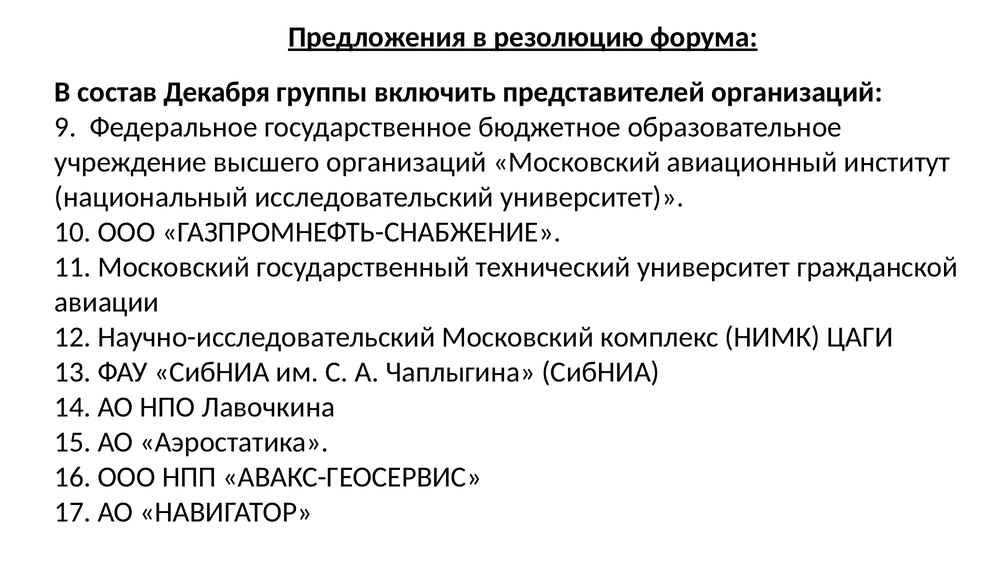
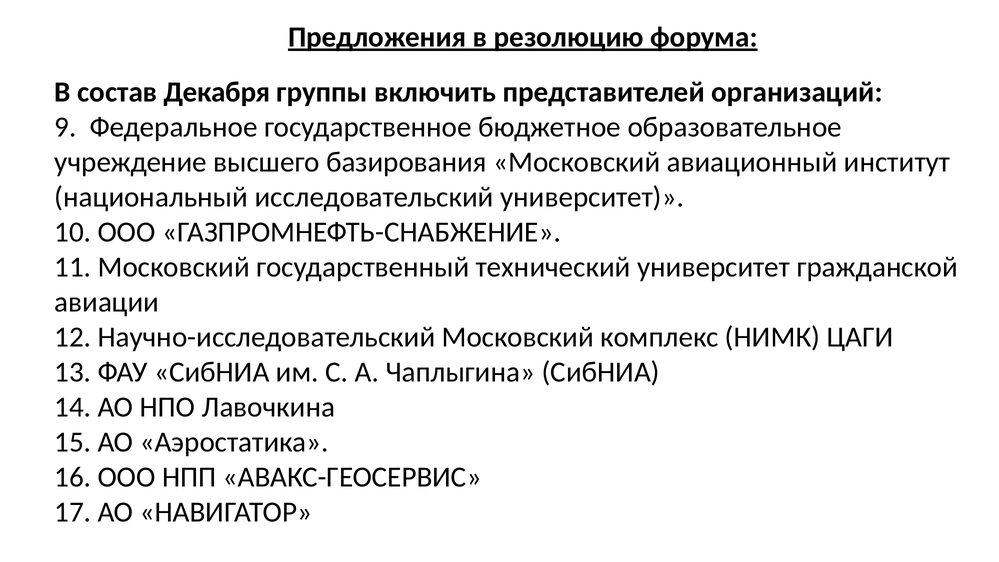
высшего организаций: организаций -> базирования
